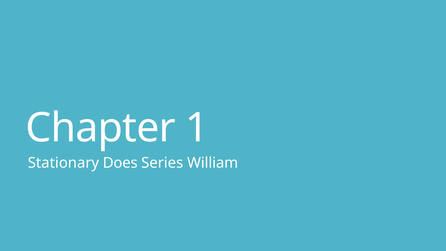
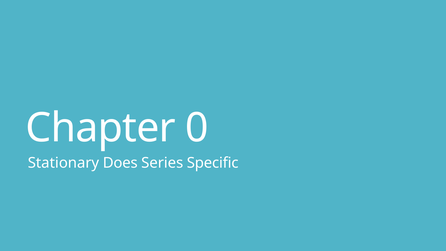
1: 1 -> 0
William: William -> Specific
